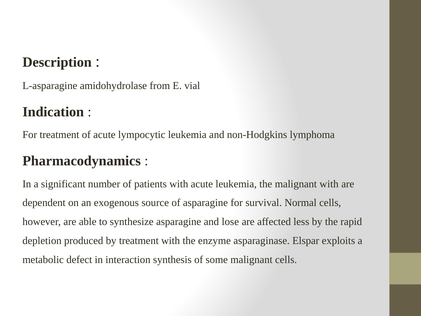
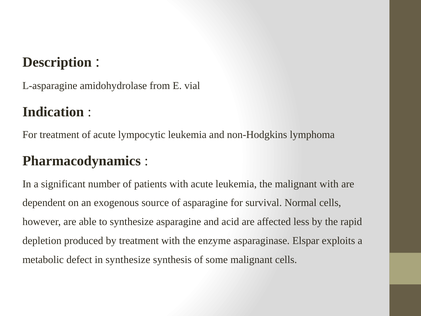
lose: lose -> acid
in interaction: interaction -> synthesize
